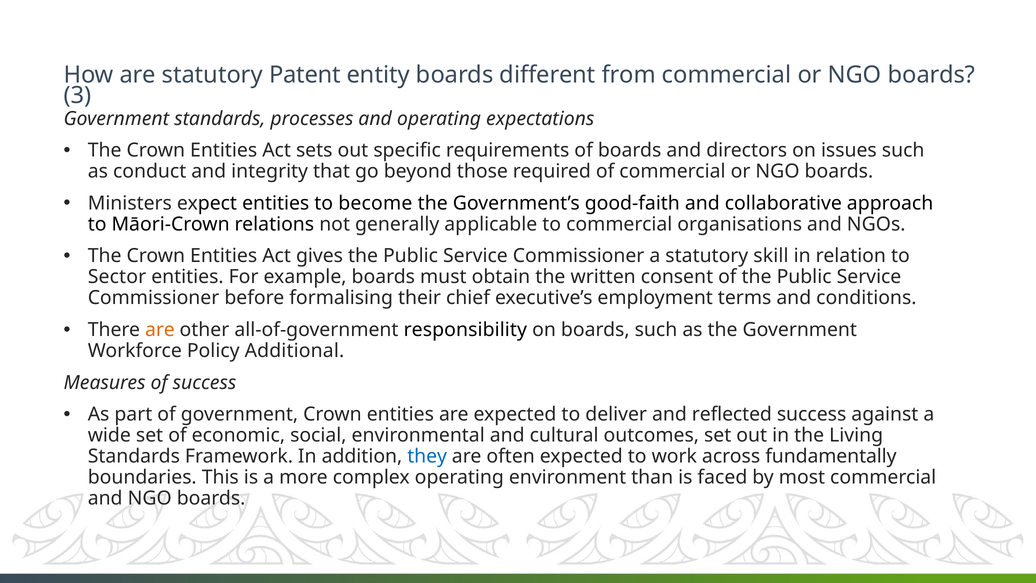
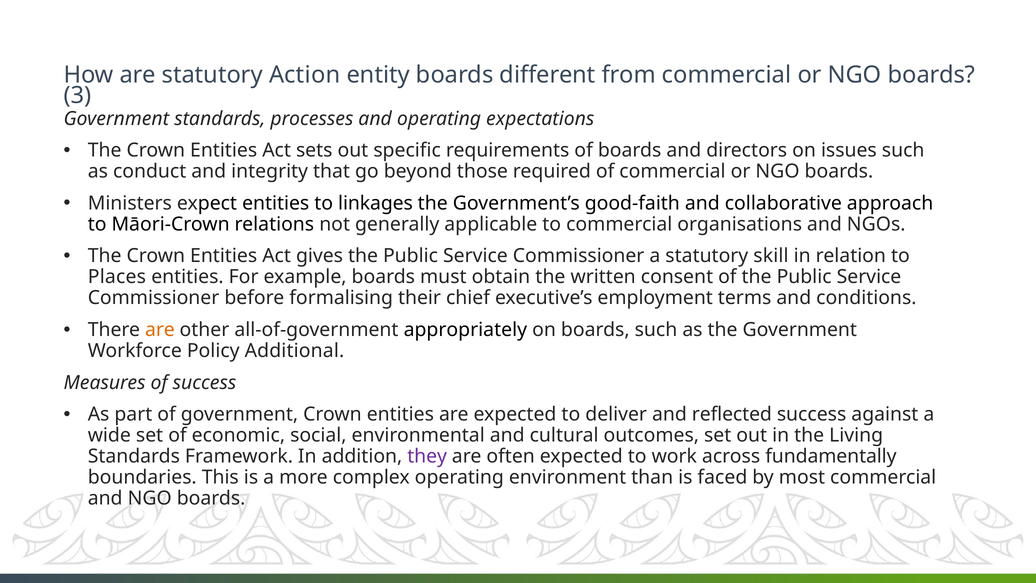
Patent: Patent -> Action
become: become -> linkages
Sector: Sector -> Places
responsibility: responsibility -> appropriately
they colour: blue -> purple
